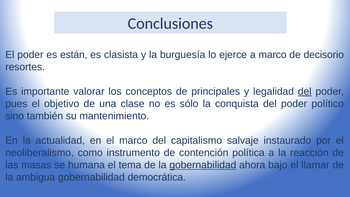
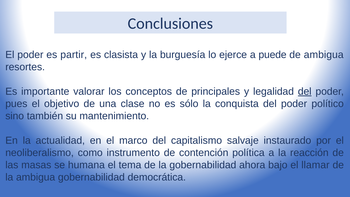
están: están -> partir
a marco: marco -> puede
de decisorio: decisorio -> ambigua
gobernabilidad at (203, 165) underline: present -> none
